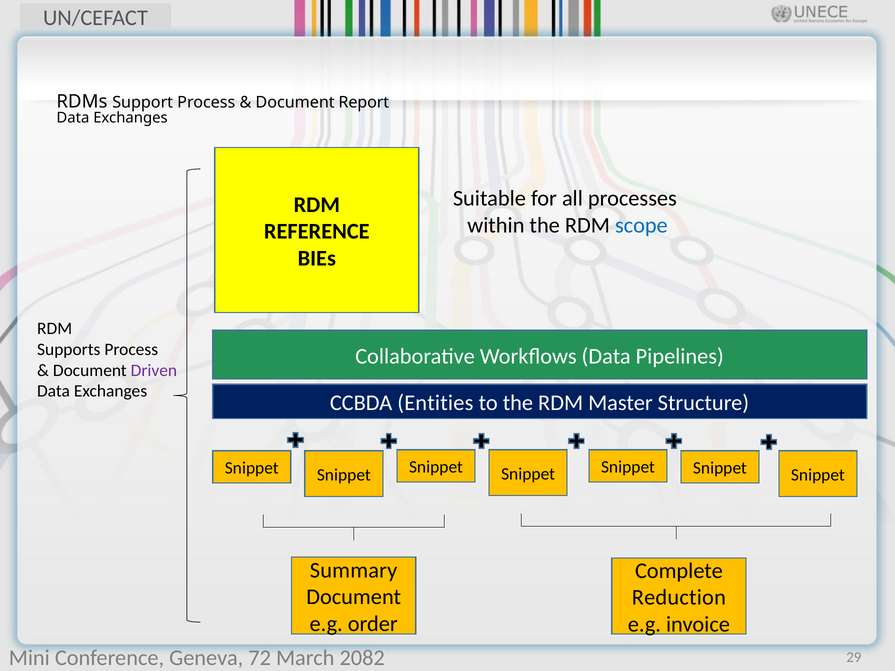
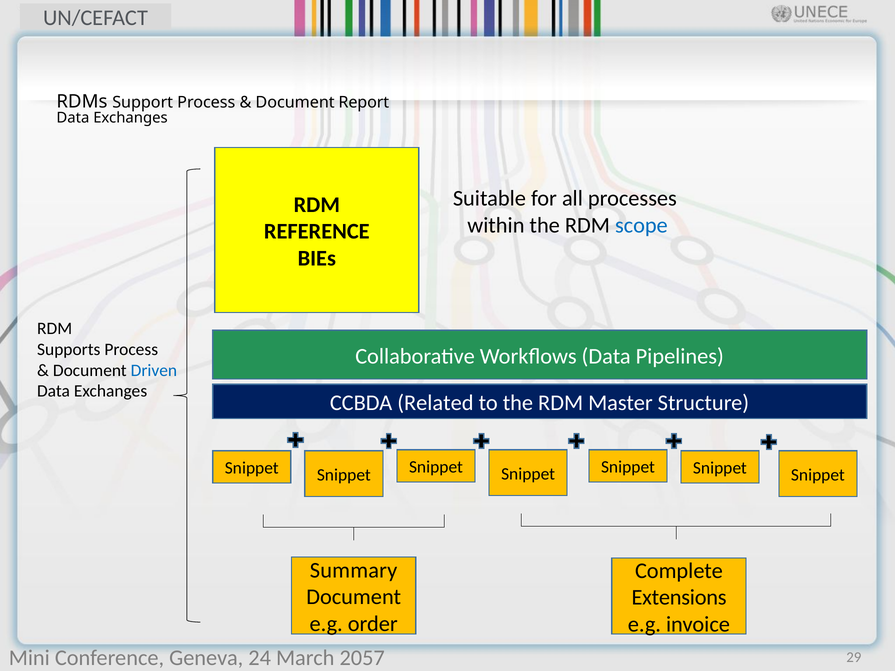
Driven colour: purple -> blue
Entities: Entities -> Related
Reduction: Reduction -> Extensions
72: 72 -> 24
2082: 2082 -> 2057
